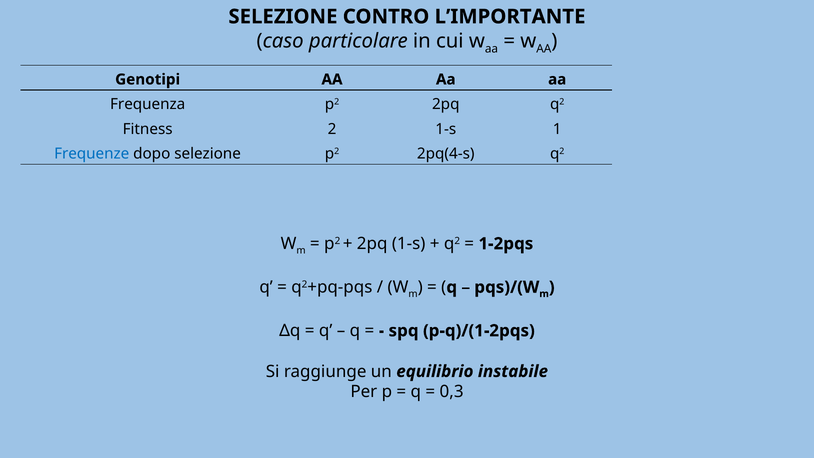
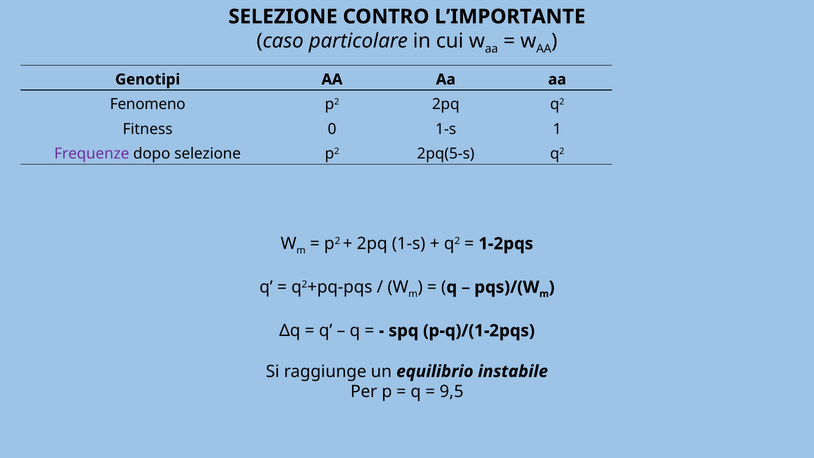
Frequenza: Frequenza -> Fenomeno
2: 2 -> 0
Frequenze colour: blue -> purple
2pq(4-s: 2pq(4-s -> 2pq(5-s
0,3: 0,3 -> 9,5
